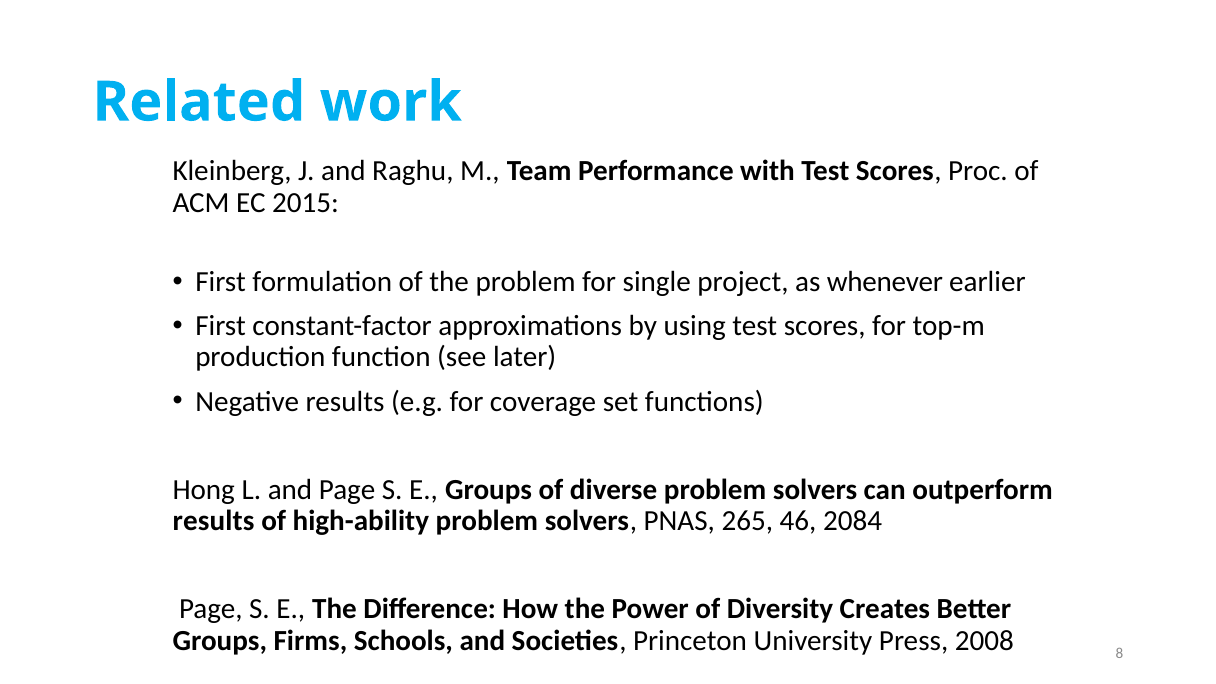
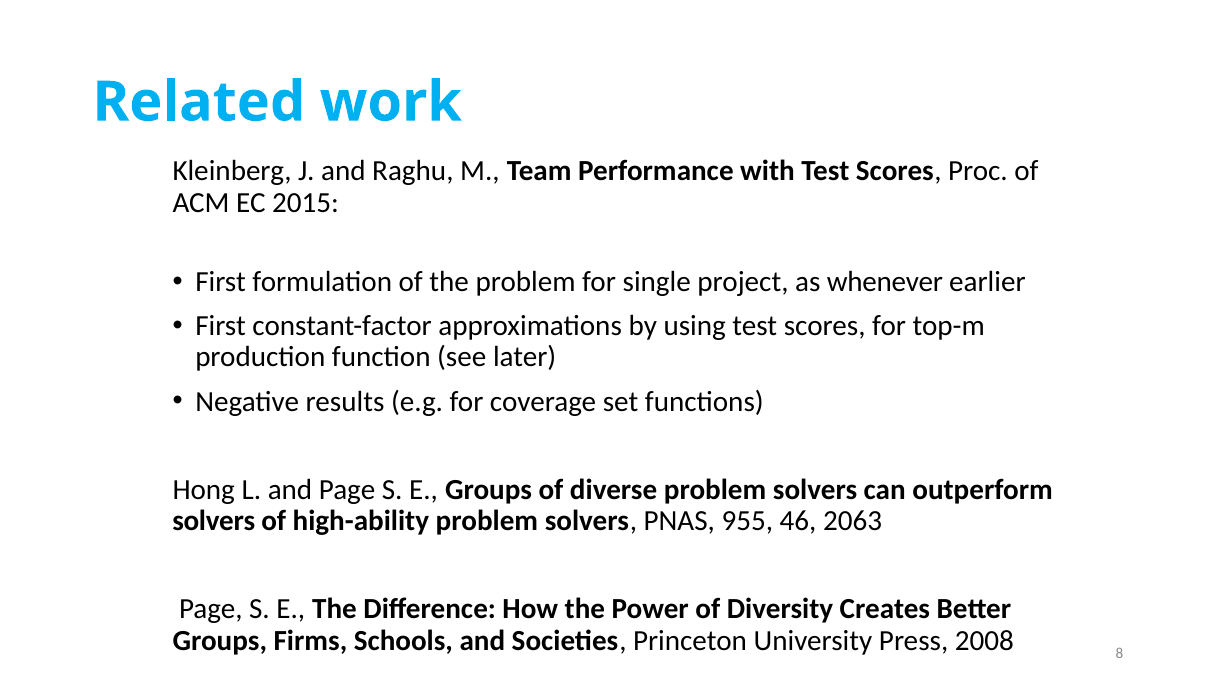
results at (214, 521): results -> solvers
265: 265 -> 955
2084: 2084 -> 2063
